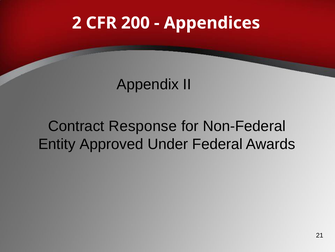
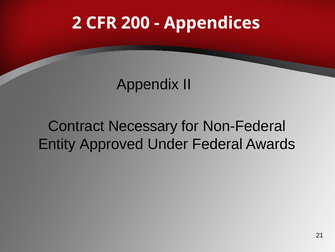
Response: Response -> Necessary
